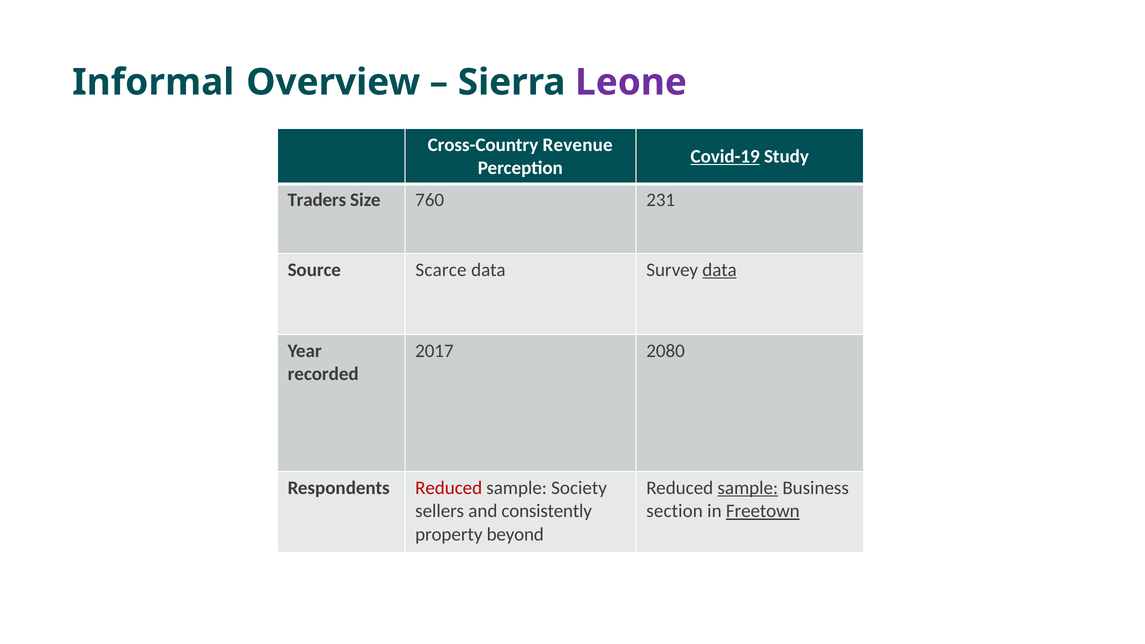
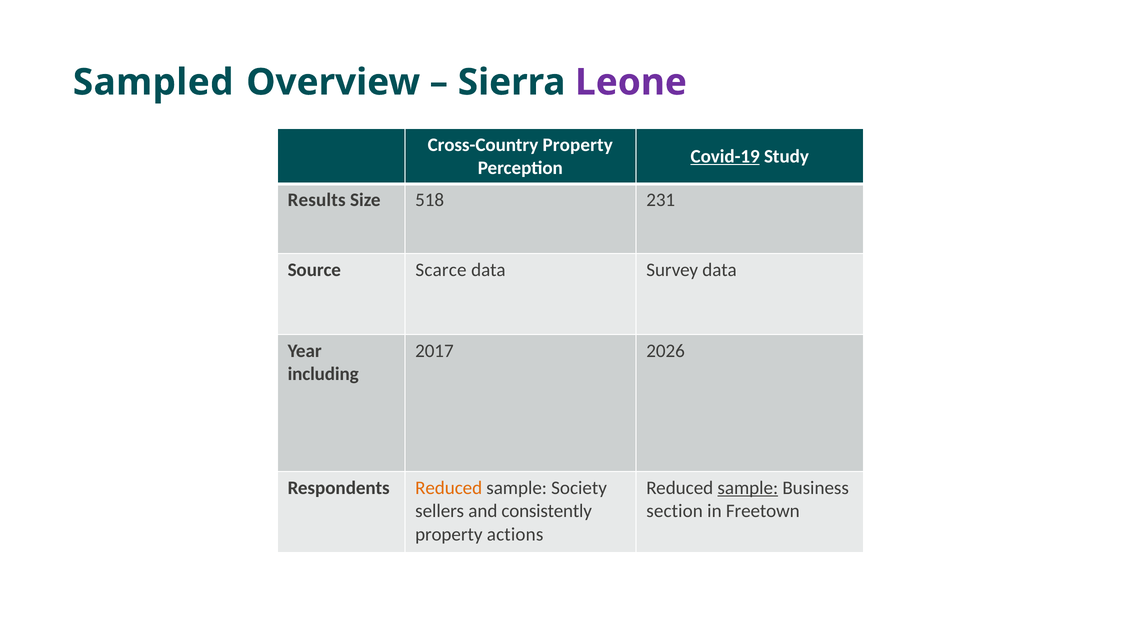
Informal: Informal -> Sampled
Cross-Country Revenue: Revenue -> Property
Traders: Traders -> Results
760: 760 -> 518
data at (720, 270) underline: present -> none
2080: 2080 -> 2026
recorded: recorded -> including
Reduced at (449, 488) colour: red -> orange
Freetown underline: present -> none
beyond: beyond -> actions
